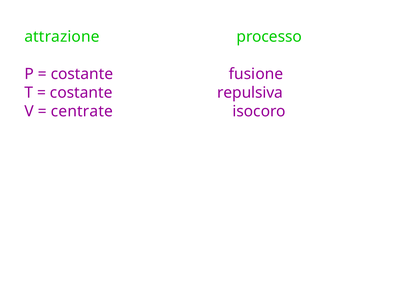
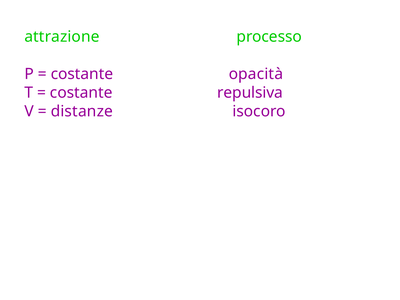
fusione: fusione -> opacità
centrate: centrate -> distanze
